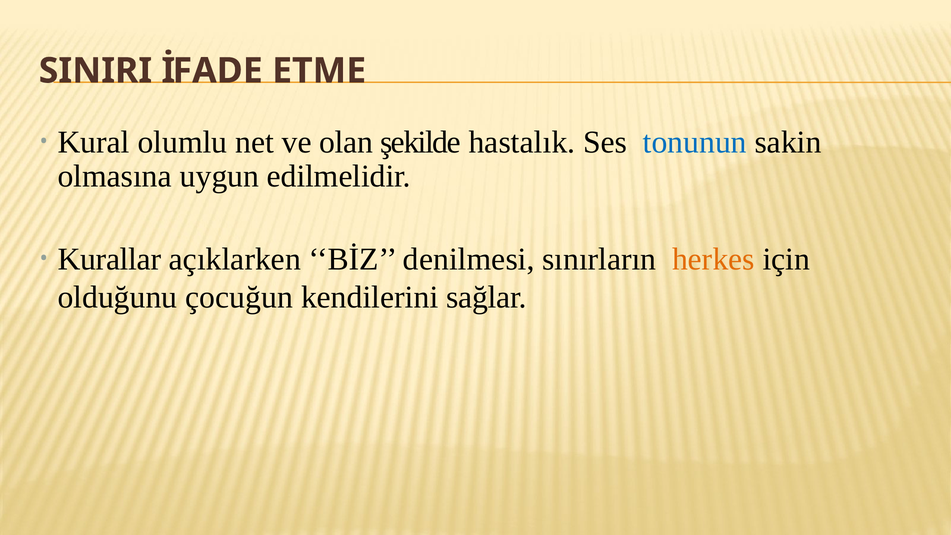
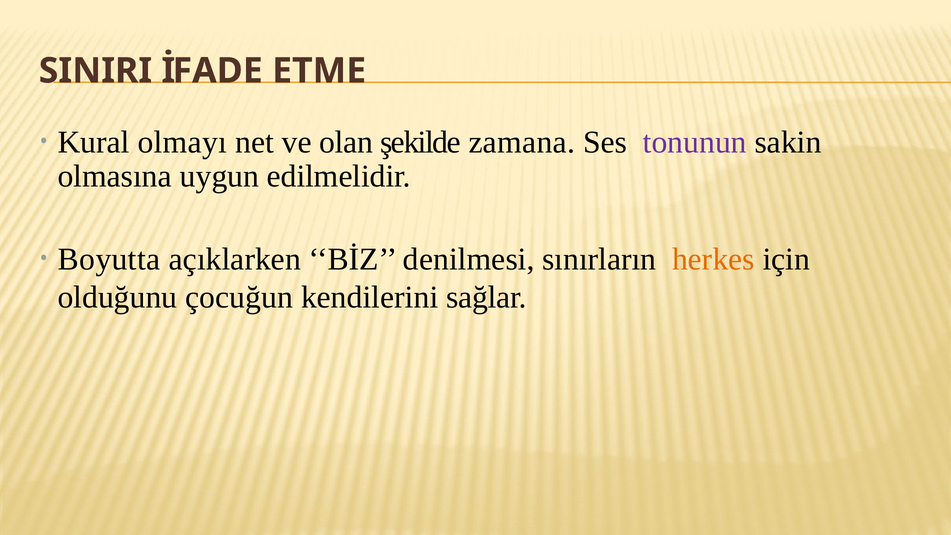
olumlu: olumlu -> olmayı
hastalık: hastalık -> zamana
tonunun colour: blue -> purple
Kurallar: Kurallar -> Boyutta
